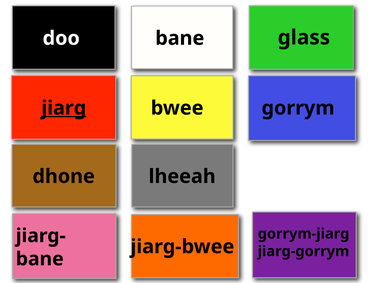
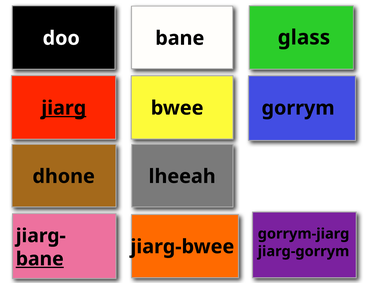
bane at (40, 259) underline: none -> present
